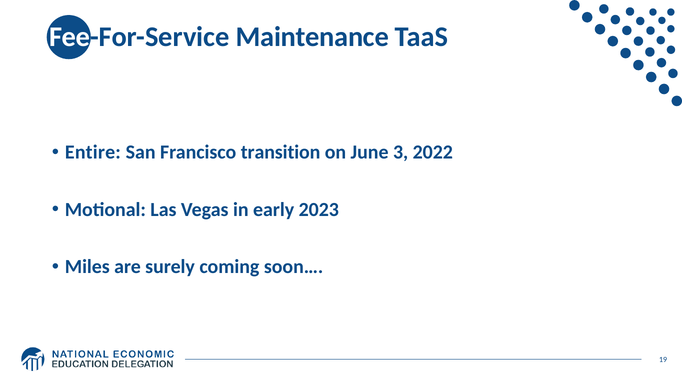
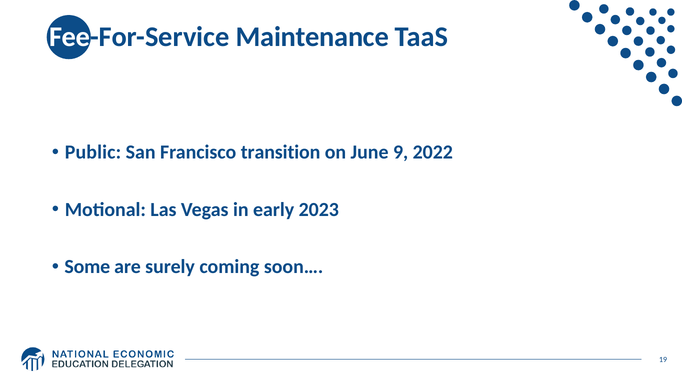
Entire: Entire -> Public
3: 3 -> 9
Miles: Miles -> Some
